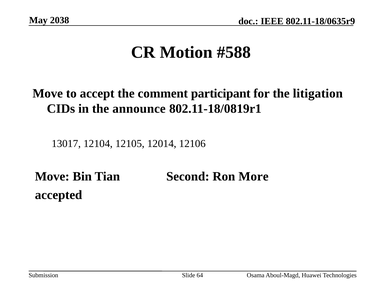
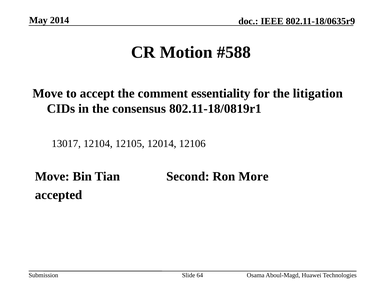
2038: 2038 -> 2014
participant: participant -> essentiality
announce: announce -> consensus
